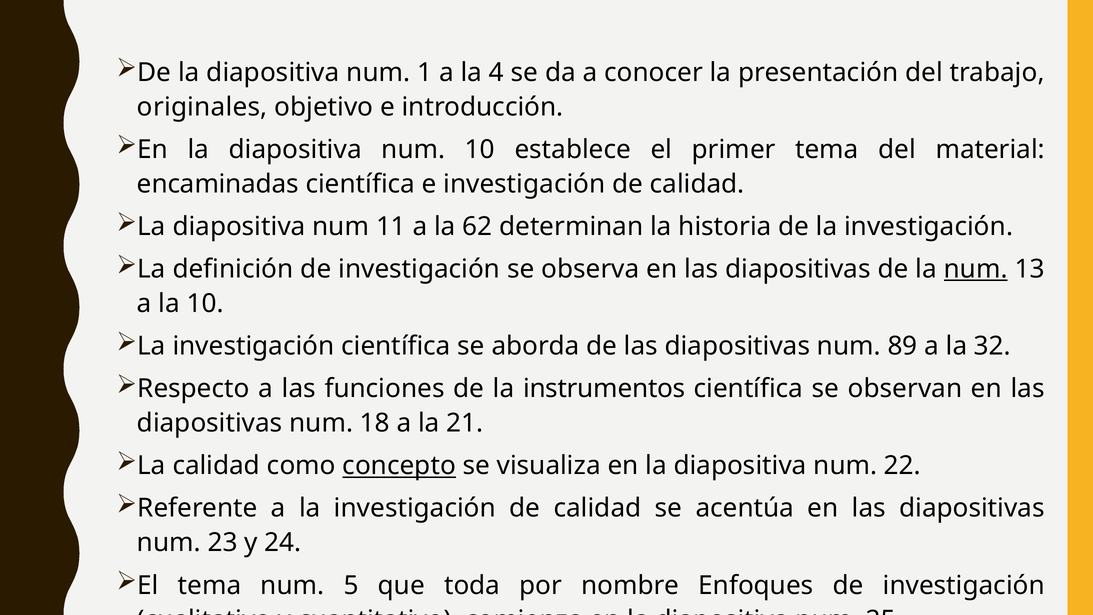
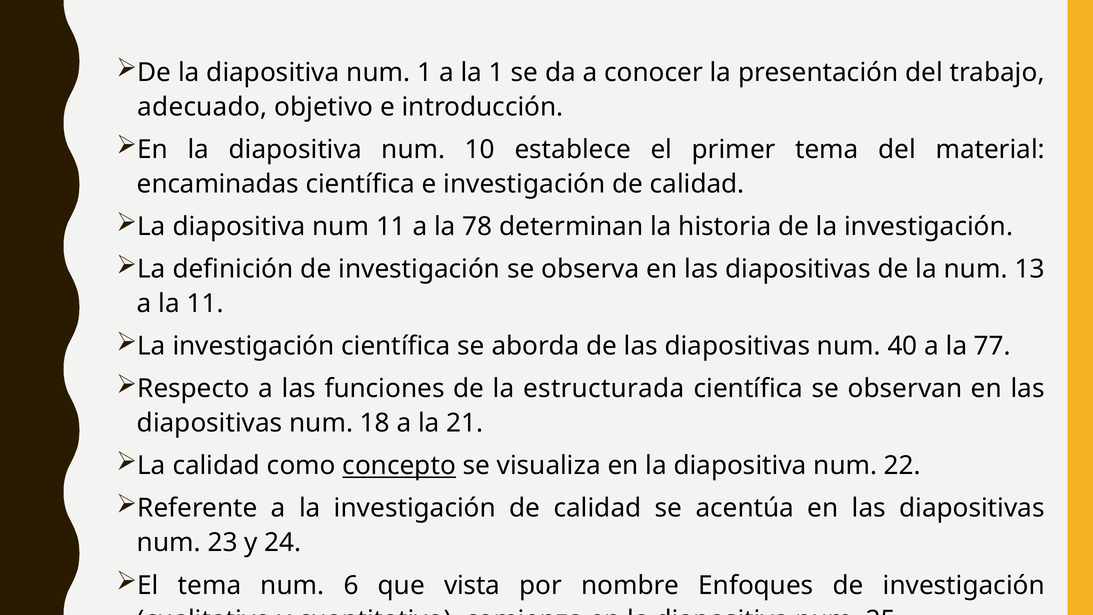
la 4: 4 -> 1
originales: originales -> adecuado
62: 62 -> 78
num at (976, 269) underline: present -> none
la 10: 10 -> 11
89: 89 -> 40
32: 32 -> 77
instrumentos: instrumentos -> estructurada
5: 5 -> 6
toda: toda -> vista
